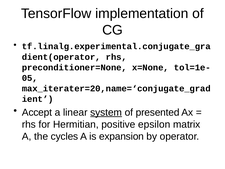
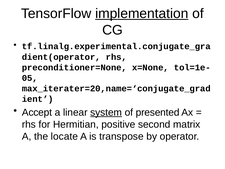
implementation underline: none -> present
epsilon: epsilon -> second
cycles: cycles -> locate
expansion: expansion -> transpose
